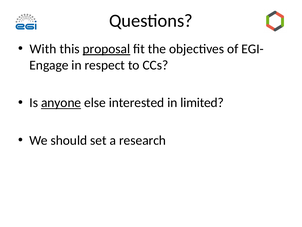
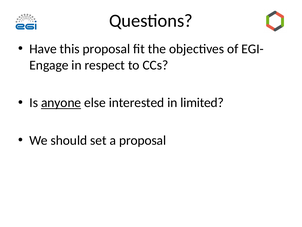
With: With -> Have
proposal at (106, 49) underline: present -> none
a research: research -> proposal
